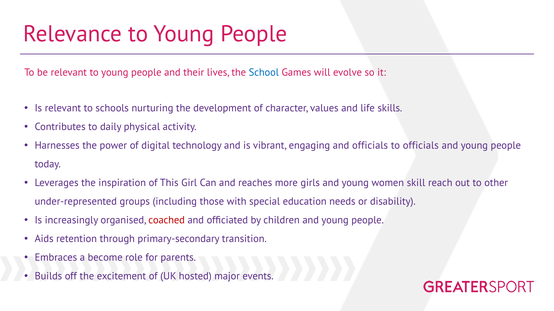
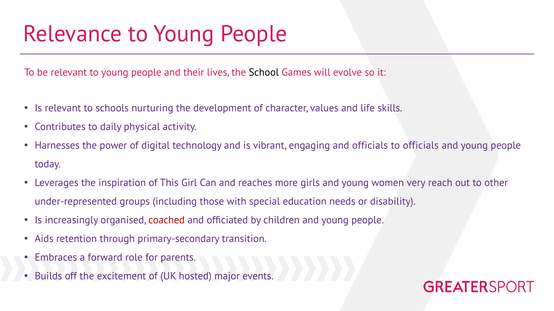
School colour: blue -> black
skill: skill -> very
become: become -> forward
